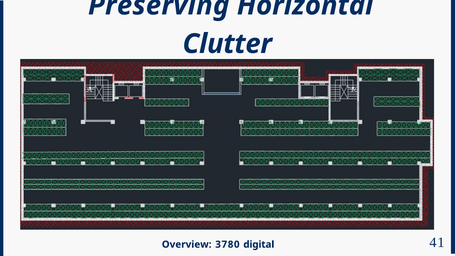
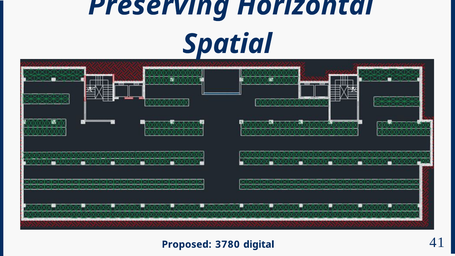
Clutter: Clutter -> Spatial
Overview: Overview -> Proposed
